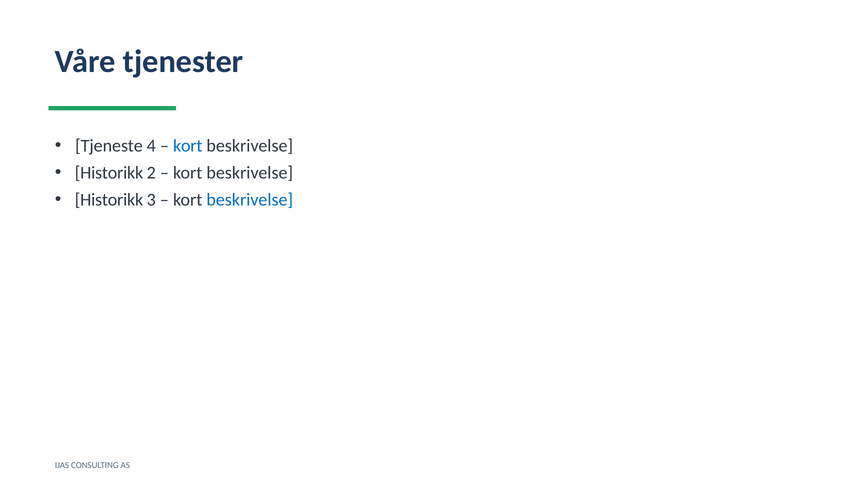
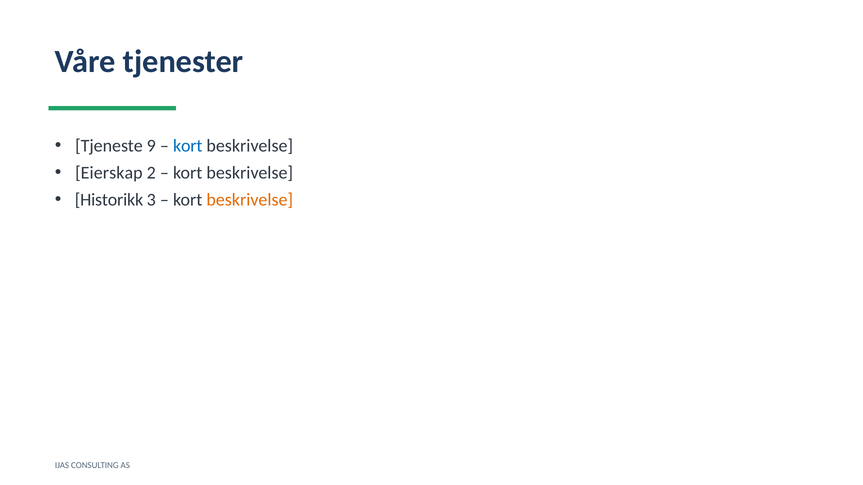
4: 4 -> 9
Historikk at (109, 173): Historikk -> Eierskap
beskrivelse at (250, 200) colour: blue -> orange
